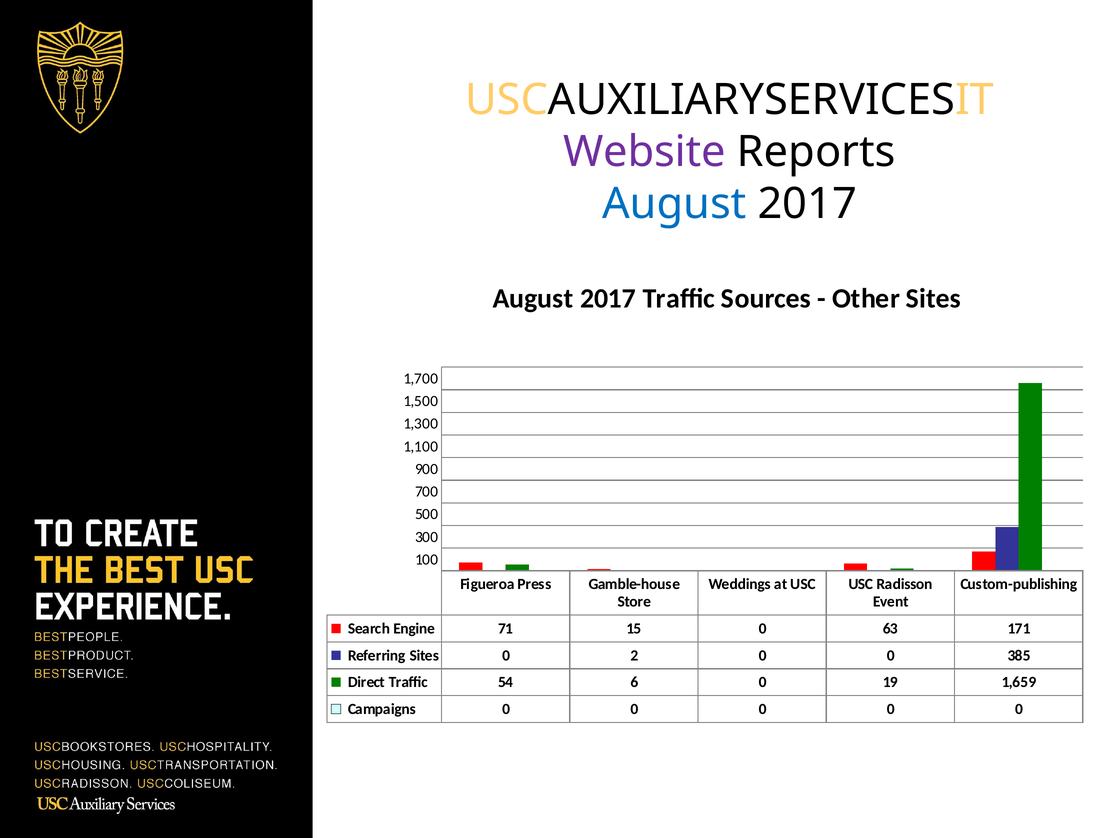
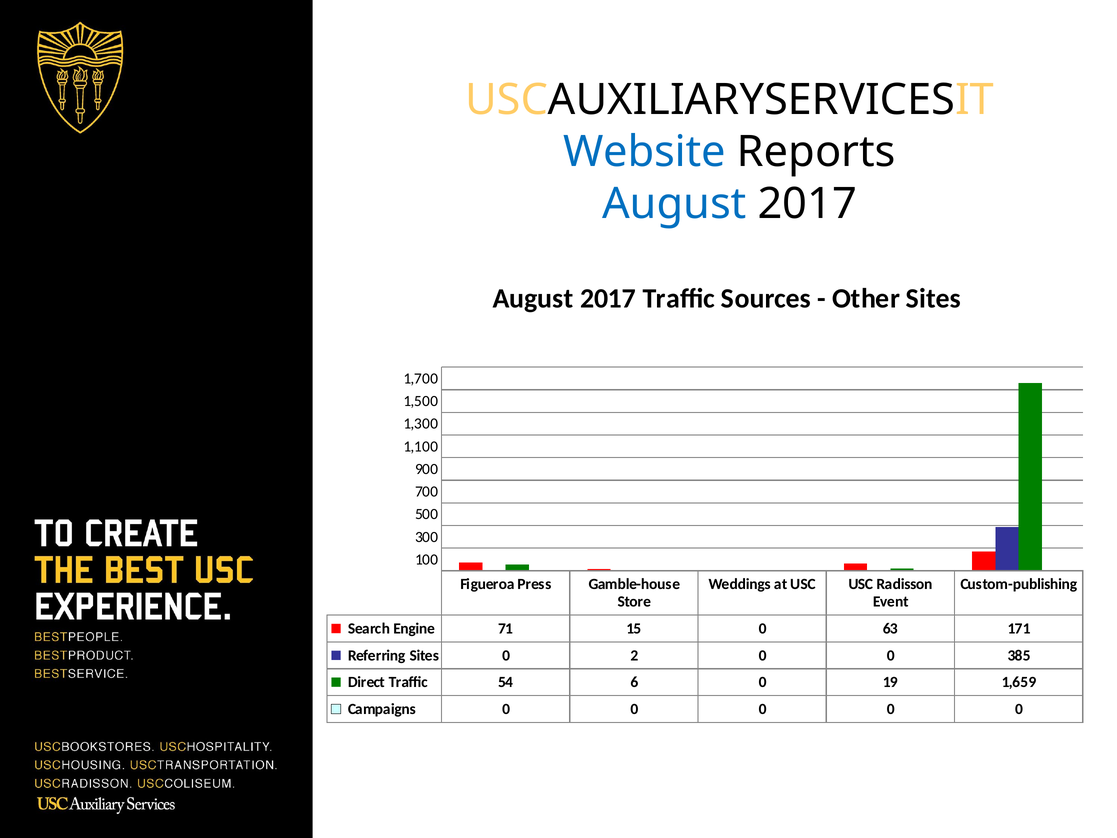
Website colour: purple -> blue
